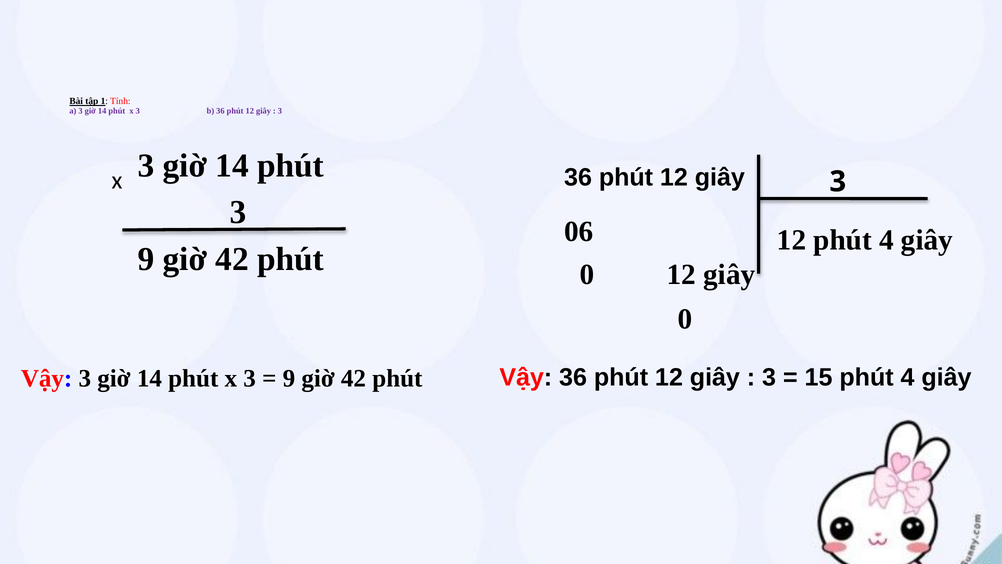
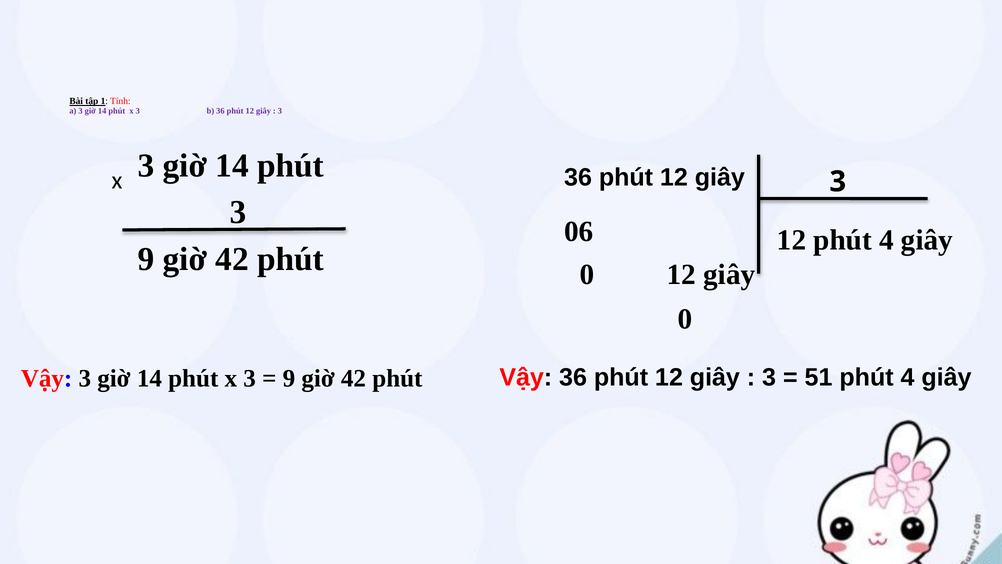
15: 15 -> 51
